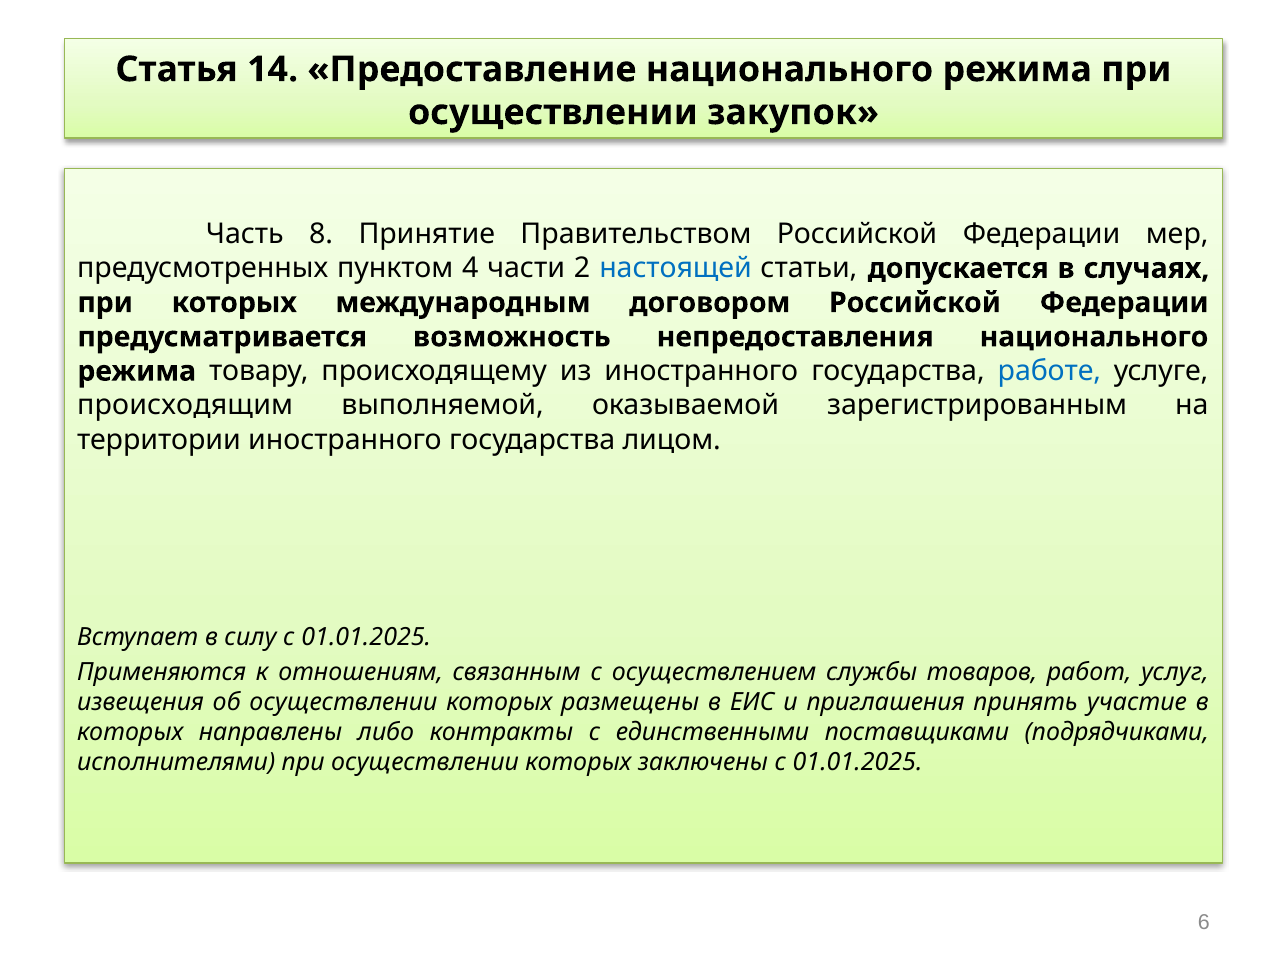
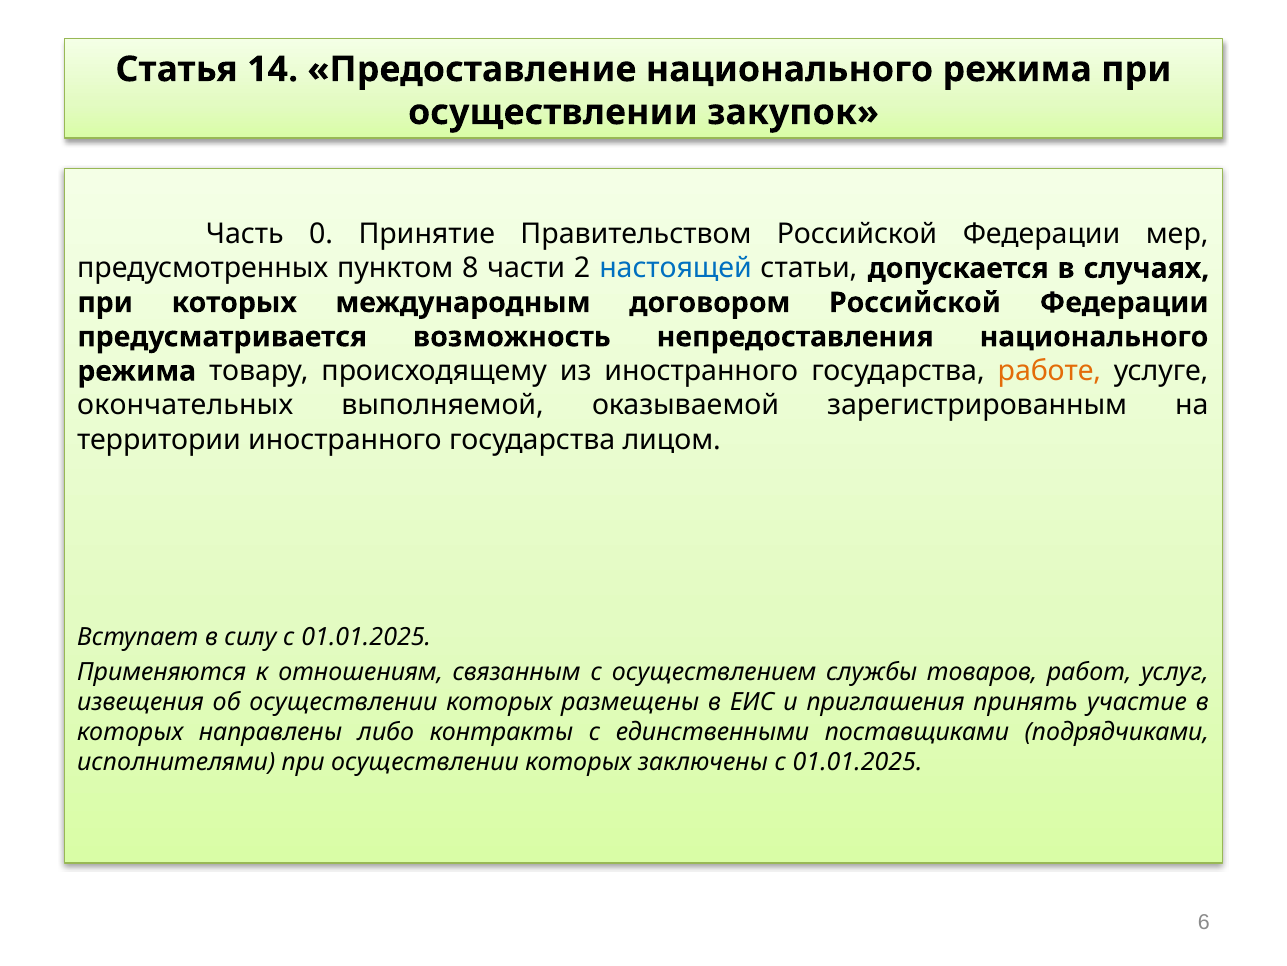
8: 8 -> 0
4: 4 -> 8
работе colour: blue -> orange
происходящим: происходящим -> окончательных
